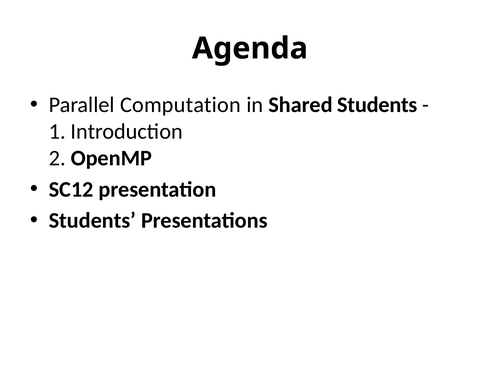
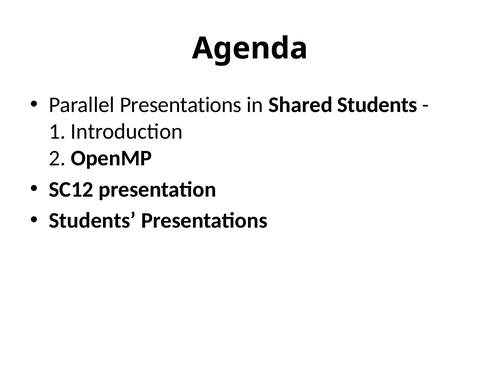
Parallel Computation: Computation -> Presentations
